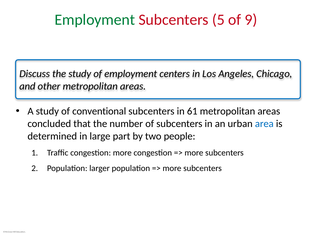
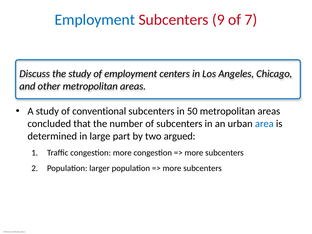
Employment at (95, 20) colour: green -> blue
5: 5 -> 9
9: 9 -> 7
61: 61 -> 50
people: people -> argued
